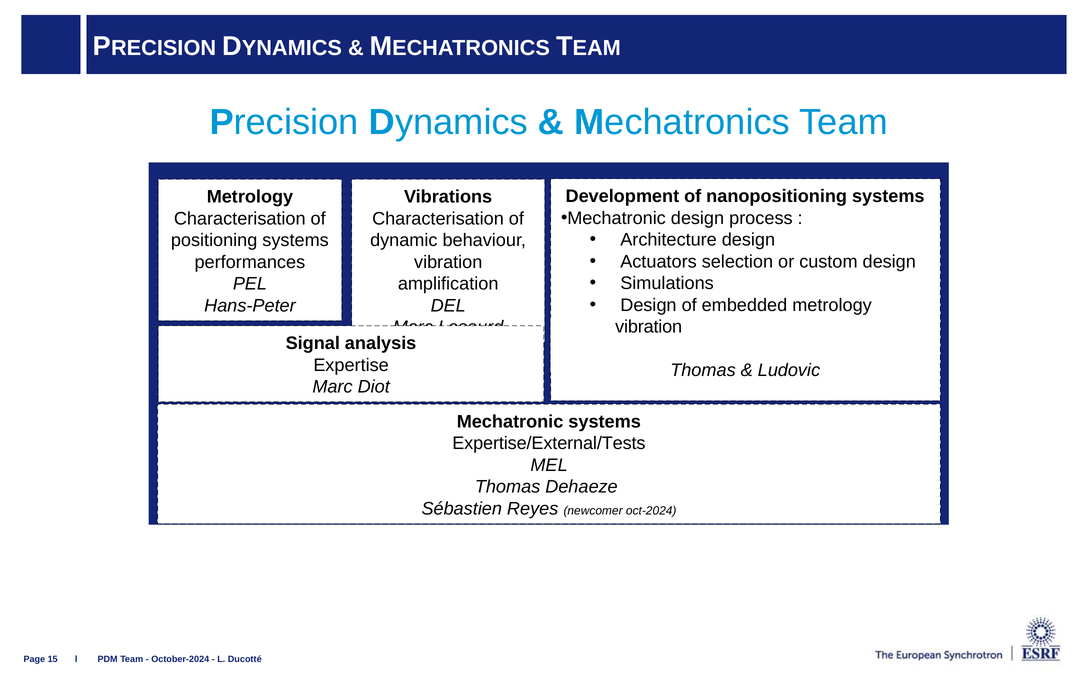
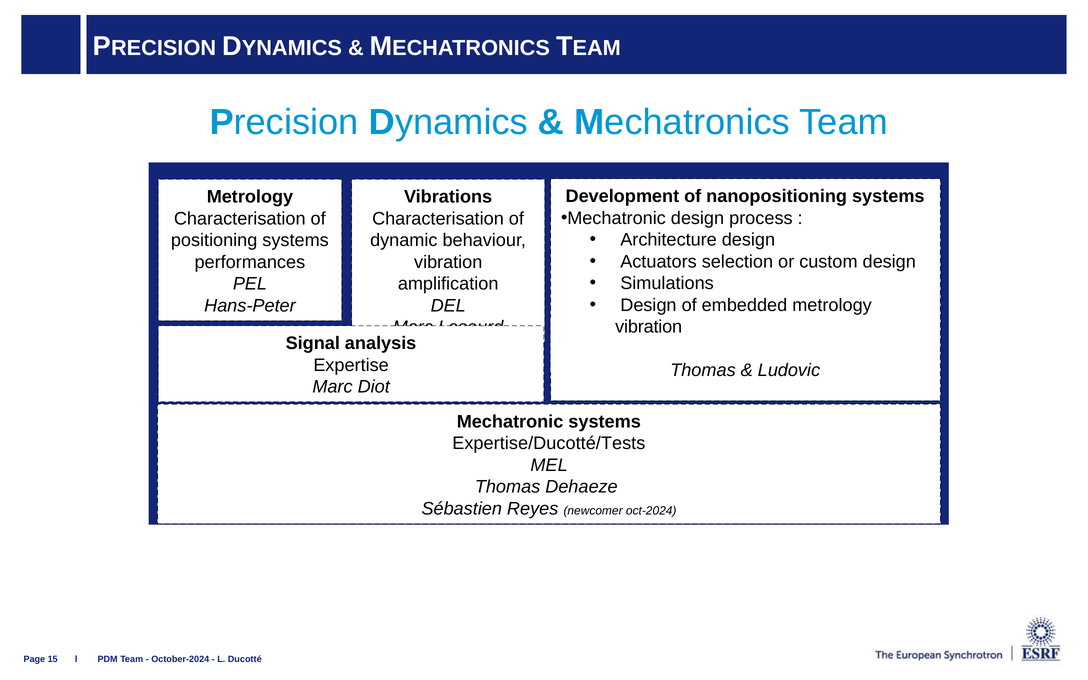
Expertise/External/Tests: Expertise/External/Tests -> Expertise/Ducotté/Tests
